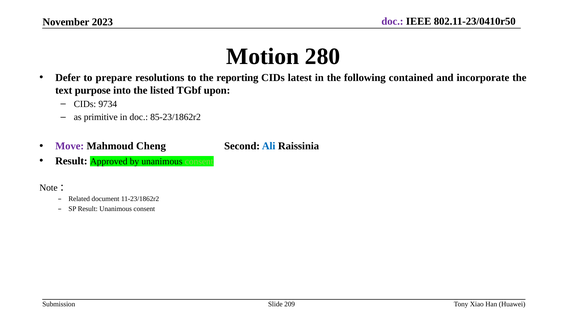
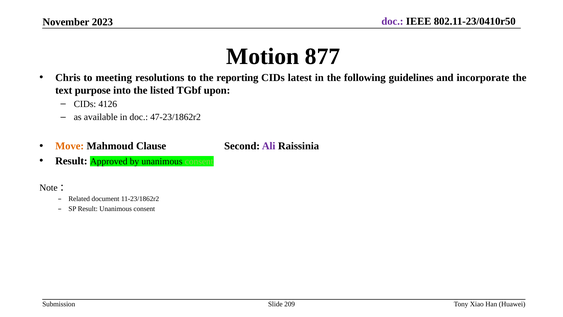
280: 280 -> 877
Defer: Defer -> Chris
prepare: prepare -> meeting
contained: contained -> guidelines
9734: 9734 -> 4126
primitive: primitive -> available
85-23/1862r2: 85-23/1862r2 -> 47-23/1862r2
Move colour: purple -> orange
Cheng: Cheng -> Clause
Ali colour: blue -> purple
